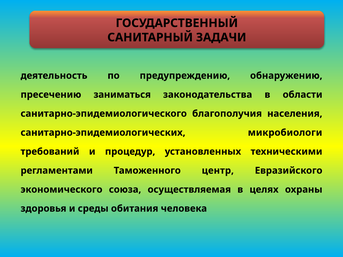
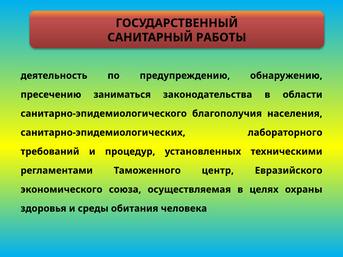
ЗАДАЧИ: ЗАДАЧИ -> РАБОТЫ
микробиологи: микробиологи -> лабораторного
